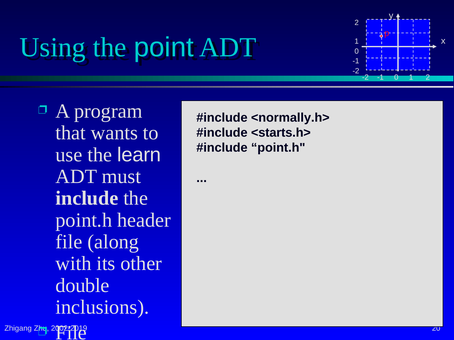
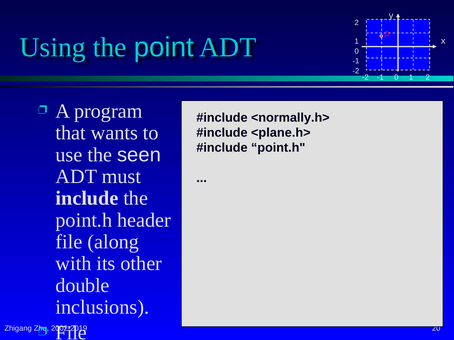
<starts.h>: <starts.h> -> <plane.h>
learn: learn -> seen
